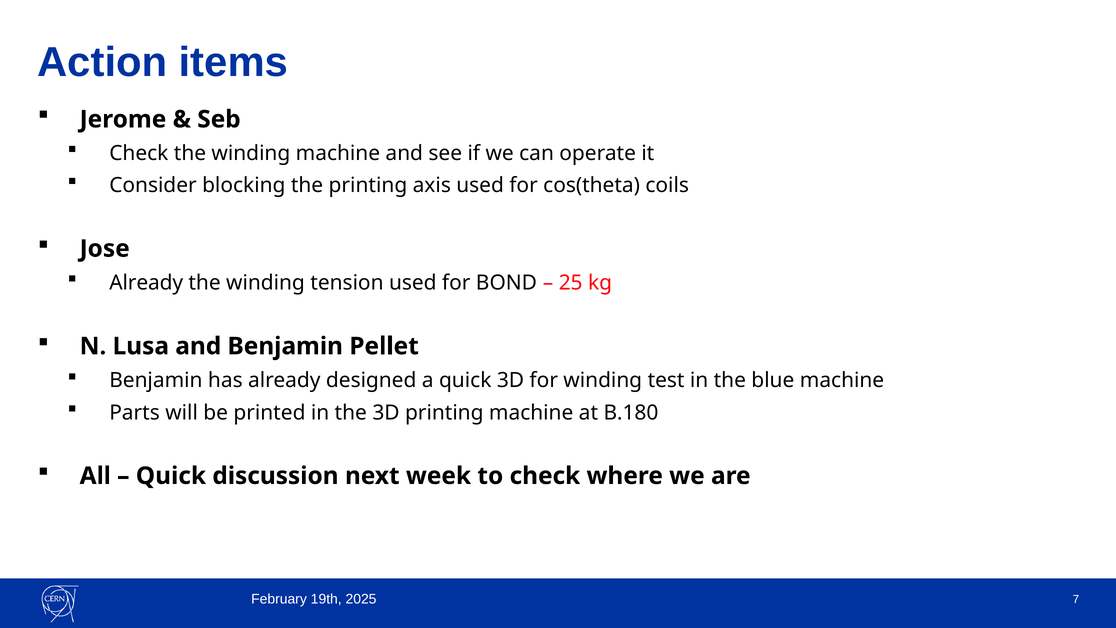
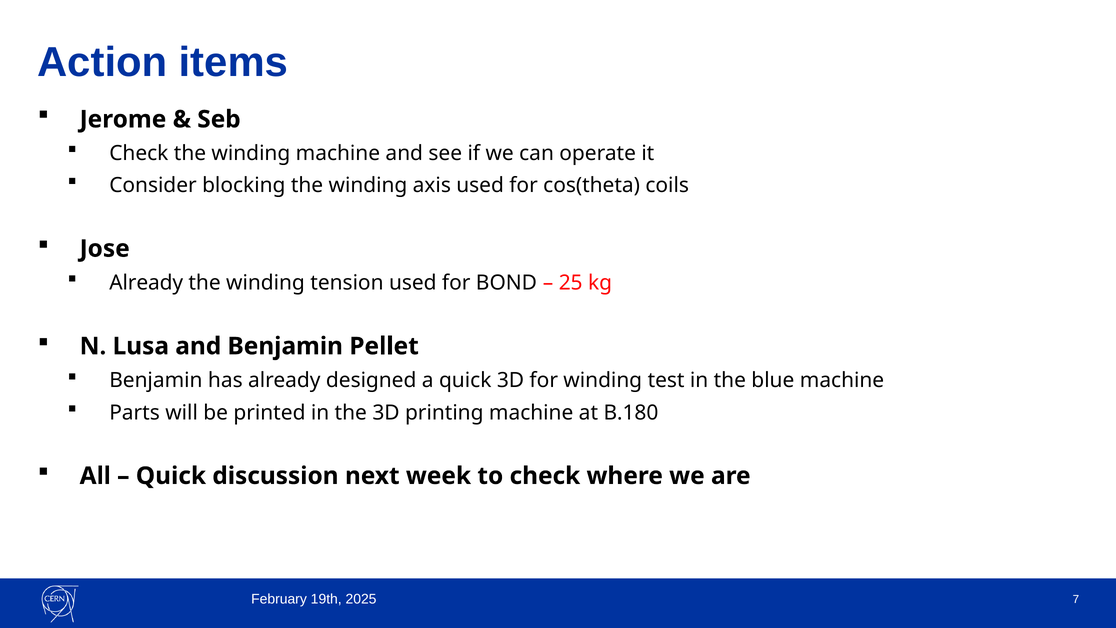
blocking the printing: printing -> winding
